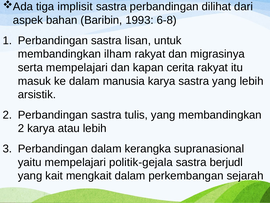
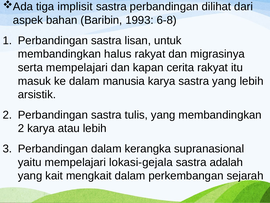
ilham: ilham -> halus
politik-gejala: politik-gejala -> lokasi-gejala
berjudl: berjudl -> adalah
